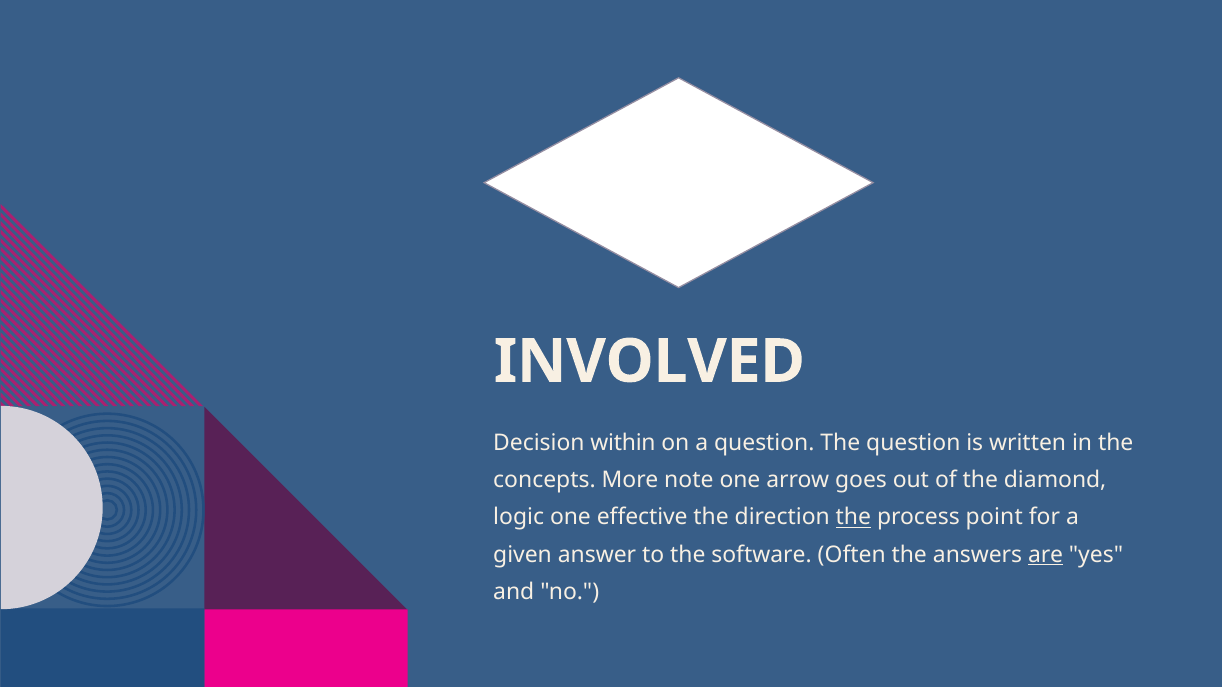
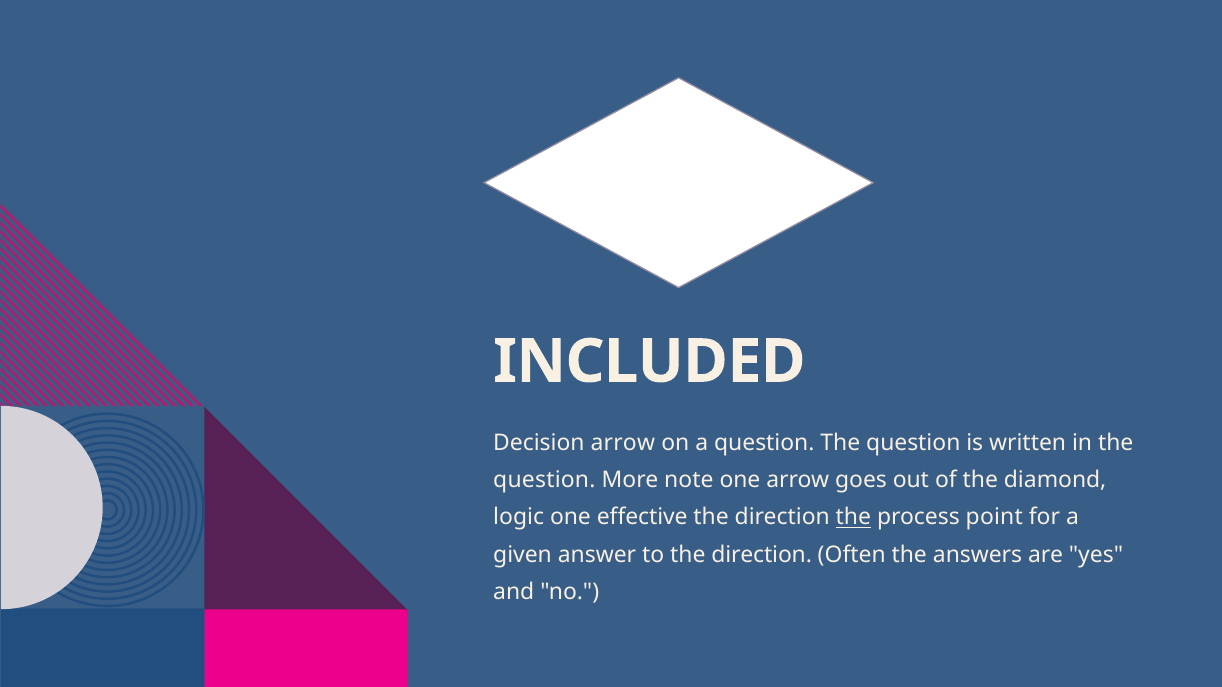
INVOLVED: INVOLVED -> INCLUDED
Decision within: within -> arrow
concepts at (544, 481): concepts -> question
to the software: software -> direction
are underline: present -> none
